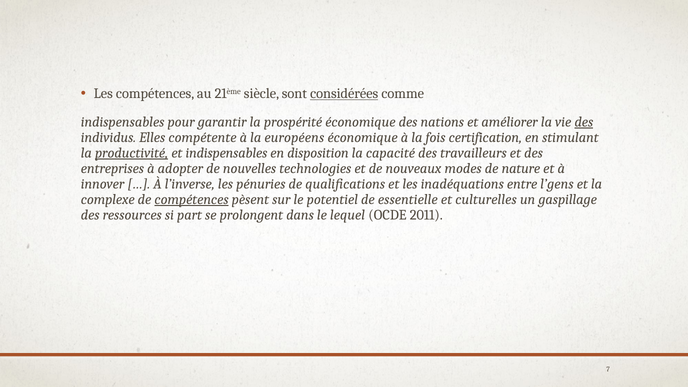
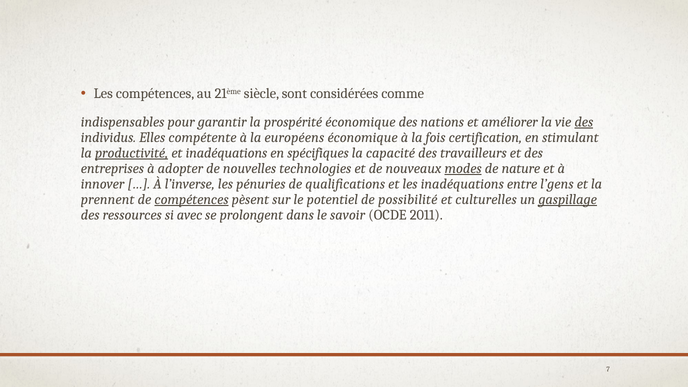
considérées underline: present -> none
et indispensables: indispensables -> inadéquations
disposition: disposition -> spécifiques
modes underline: none -> present
complexe: complexe -> prennent
essentielle: essentielle -> possibilité
gaspillage underline: none -> present
part: part -> avec
lequel: lequel -> savoir
